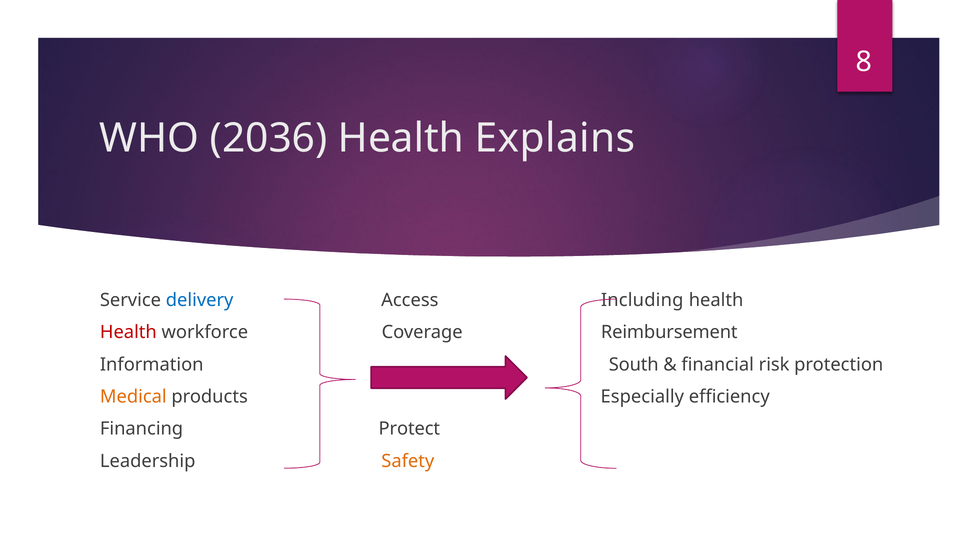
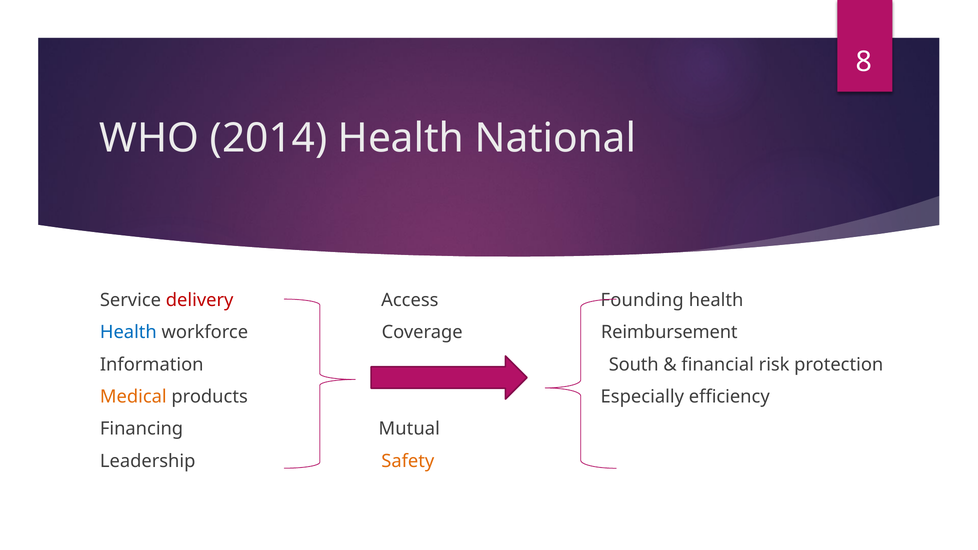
2036: 2036 -> 2014
Explains: Explains -> National
delivery colour: blue -> red
Including: Including -> Founding
Health at (128, 332) colour: red -> blue
Protect: Protect -> Mutual
